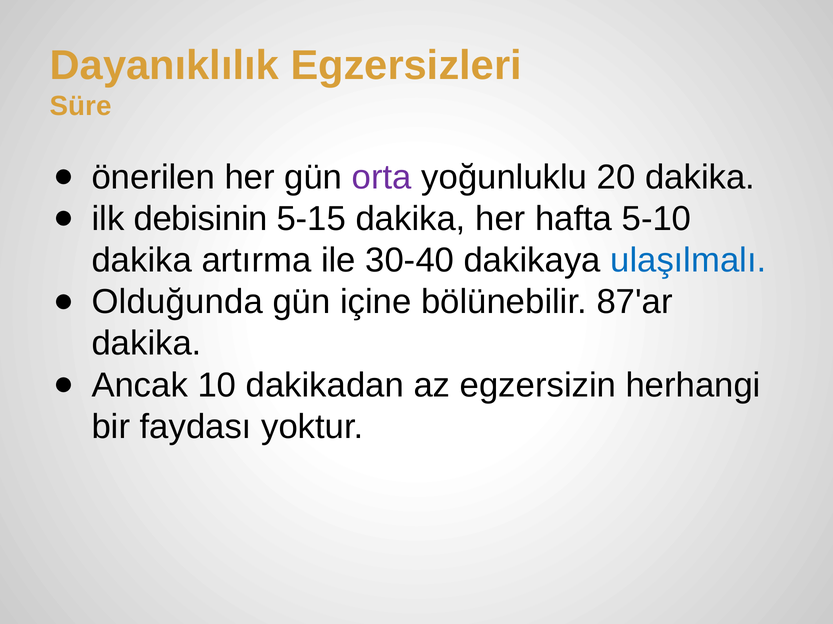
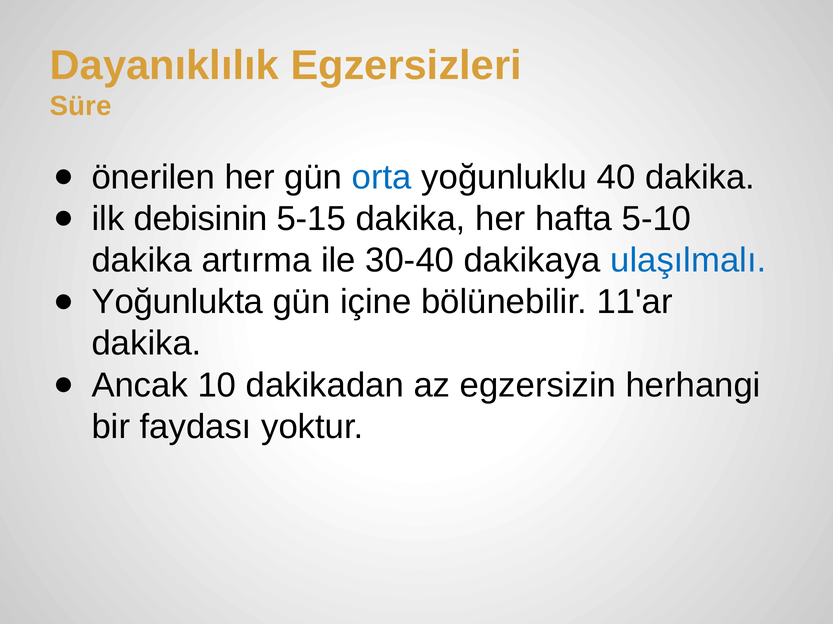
orta colour: purple -> blue
20: 20 -> 40
Olduğunda: Olduğunda -> Yoğunlukta
87'ar: 87'ar -> 11'ar
